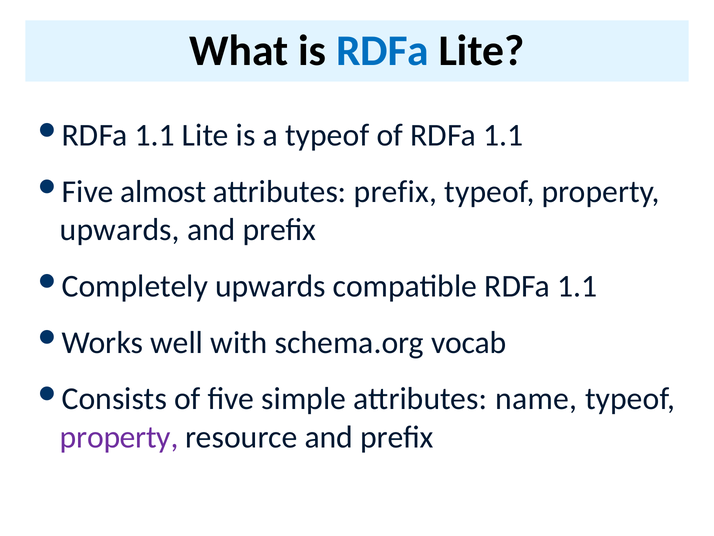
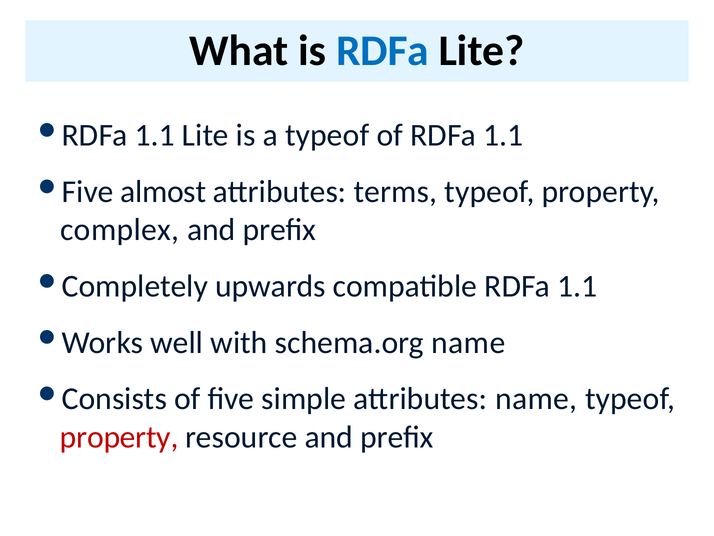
attributes prefix: prefix -> terms
upwards at (120, 230): upwards -> complex
schema.org vocab: vocab -> name
property at (119, 437) colour: purple -> red
